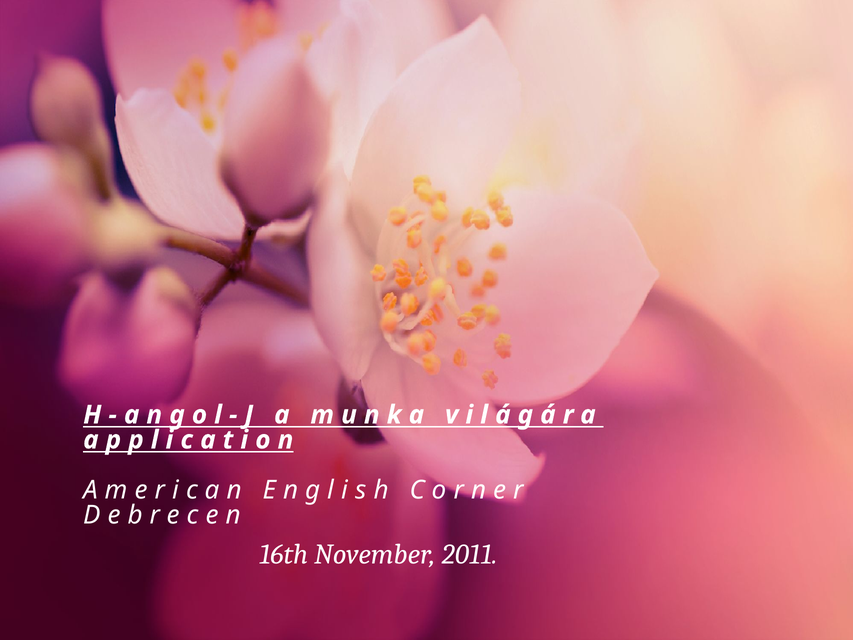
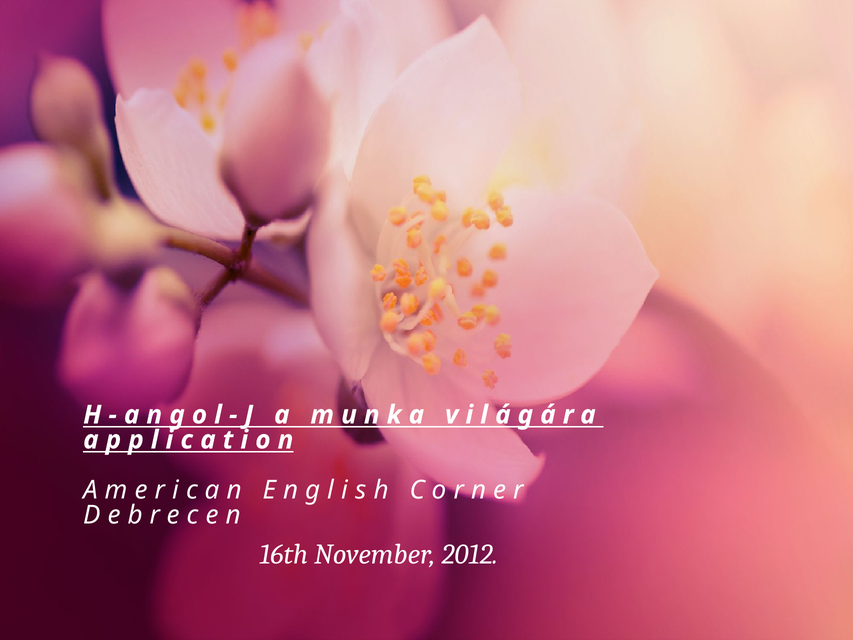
2011: 2011 -> 2012
